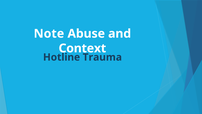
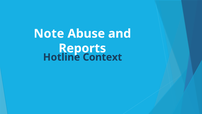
Context: Context -> Reports
Trauma: Trauma -> Context
